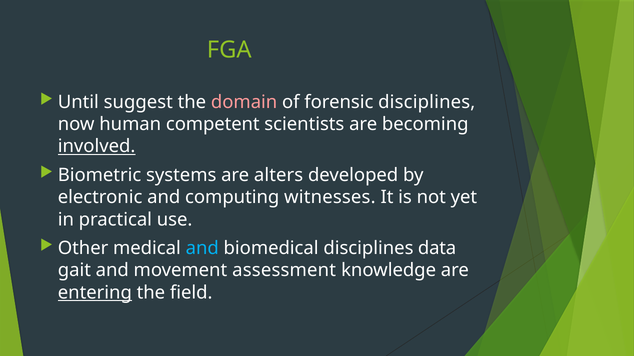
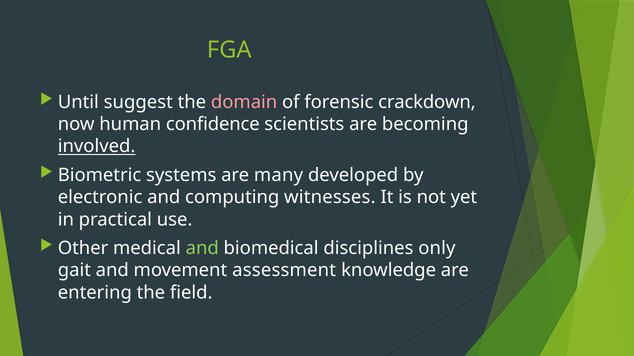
forensic disciplines: disciplines -> crackdown
competent: competent -> confidence
alters: alters -> many
and at (202, 249) colour: light blue -> light green
data: data -> only
entering underline: present -> none
